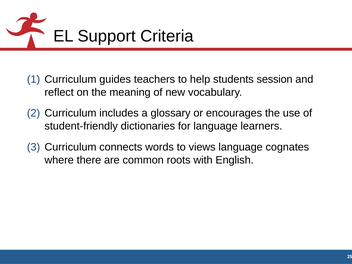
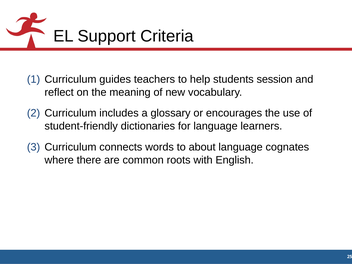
views: views -> about
